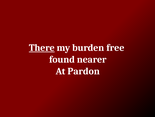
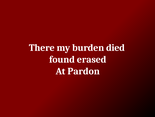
There underline: present -> none
free: free -> died
nearer: nearer -> erased
